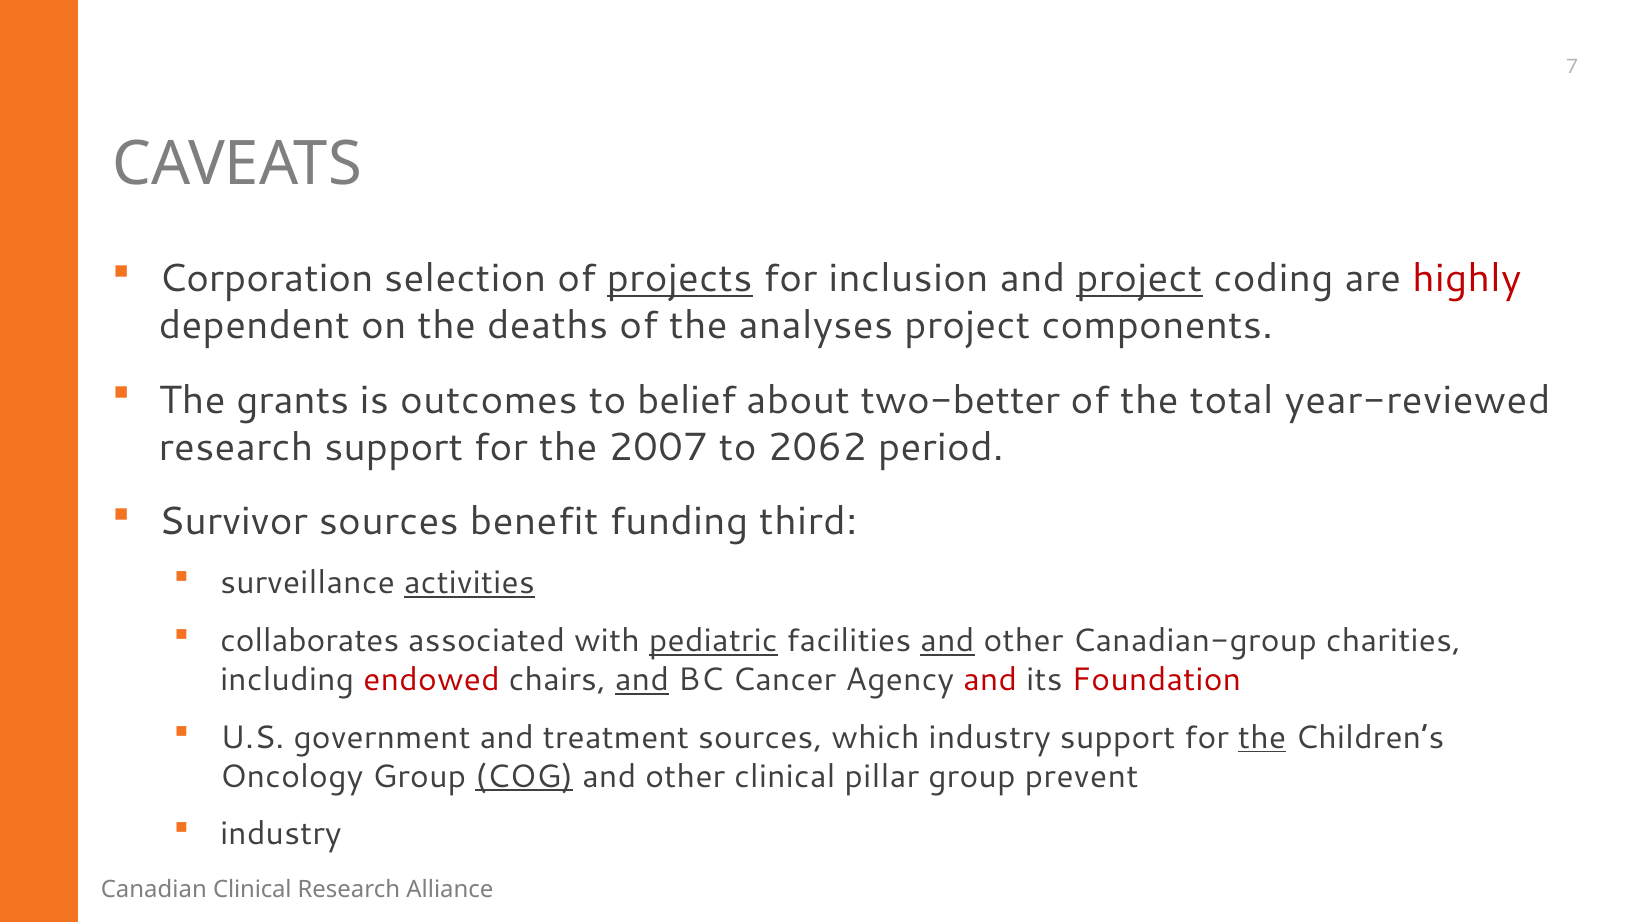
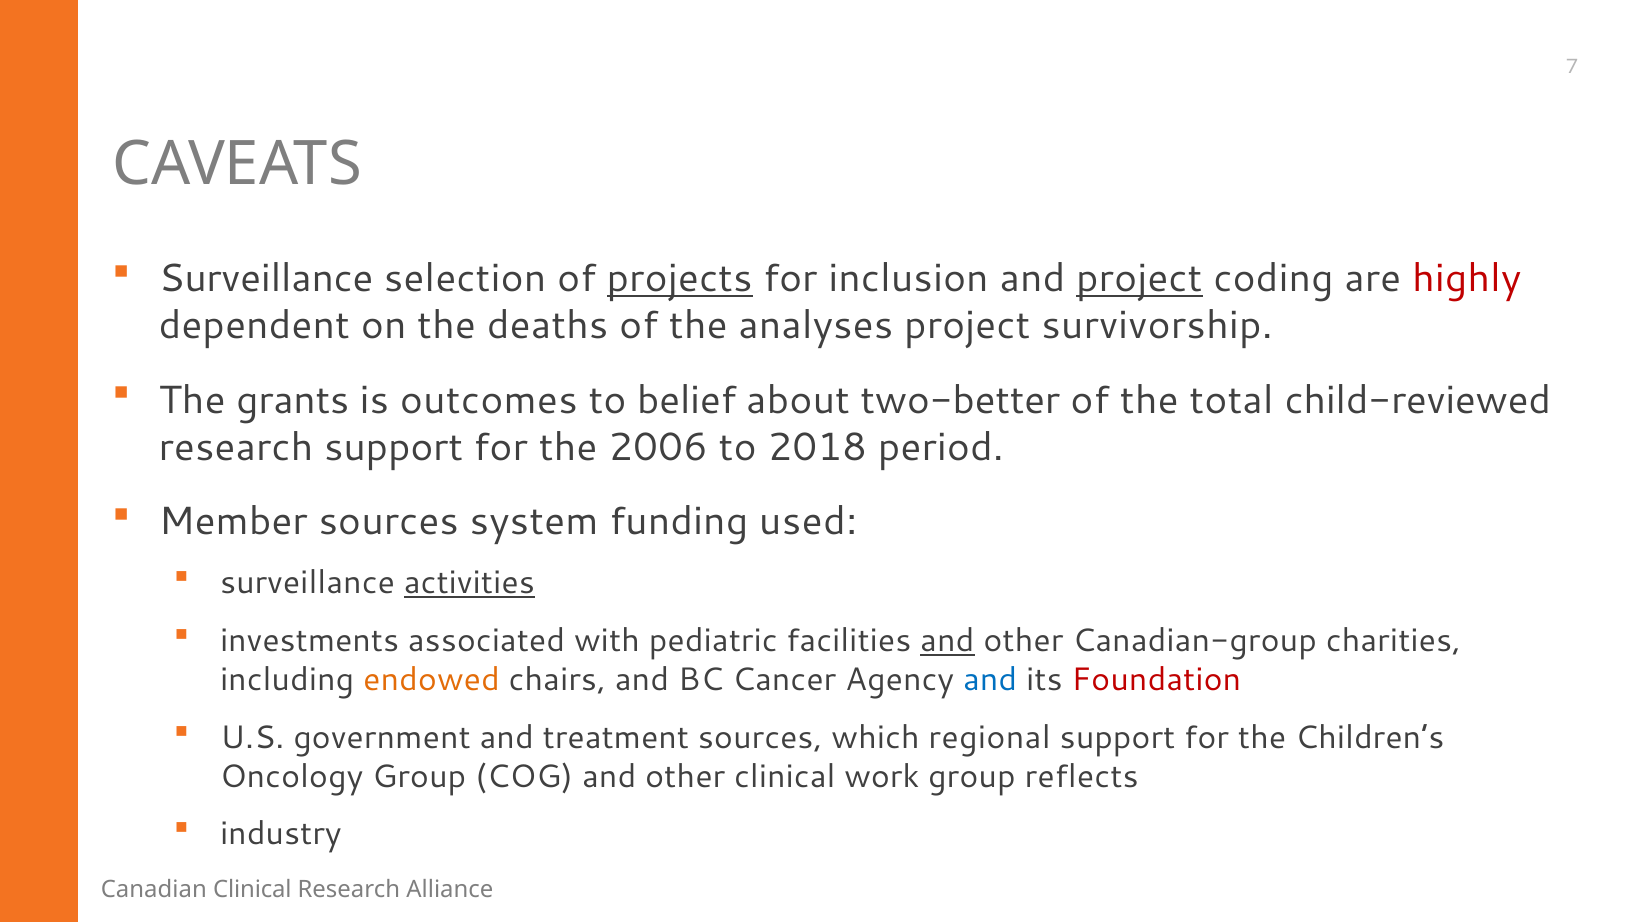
Corporation at (266, 279): Corporation -> Surveillance
components: components -> survivorship
year-reviewed: year-reviewed -> child-reviewed
2007: 2007 -> 2006
2062: 2062 -> 2018
Survivor: Survivor -> Member
benefit: benefit -> system
third: third -> used
collaborates: collaborates -> investments
pediatric underline: present -> none
endowed colour: red -> orange
and at (642, 680) underline: present -> none
and at (990, 680) colour: red -> blue
which industry: industry -> regional
the at (1262, 737) underline: present -> none
COG underline: present -> none
pillar: pillar -> work
prevent: prevent -> reflects
